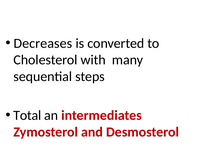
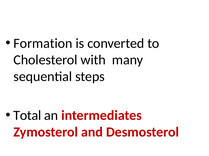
Decreases: Decreases -> Formation
